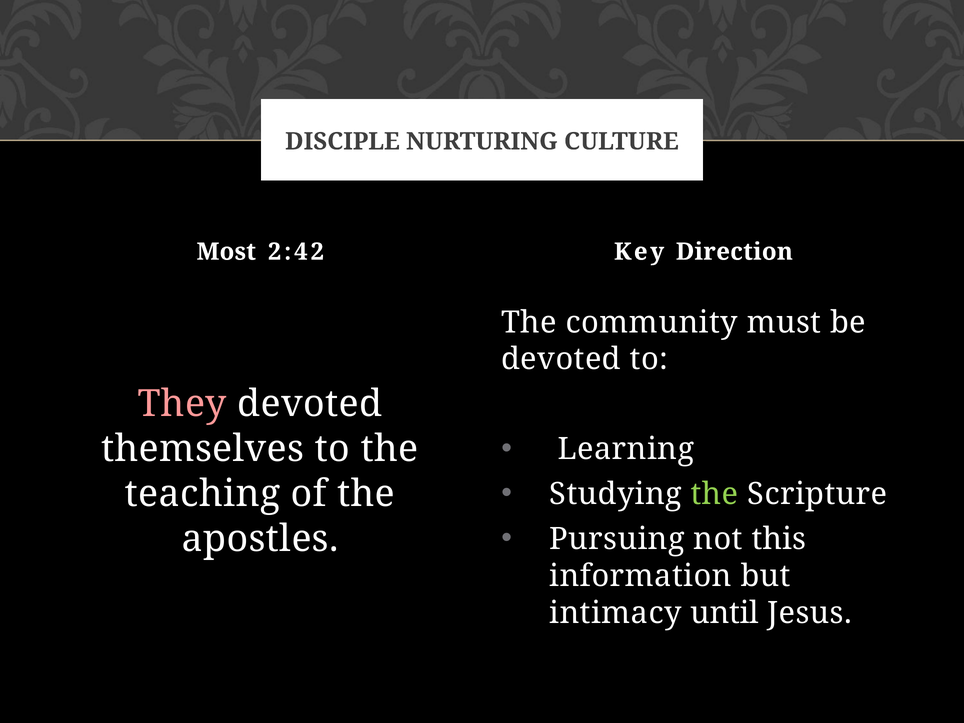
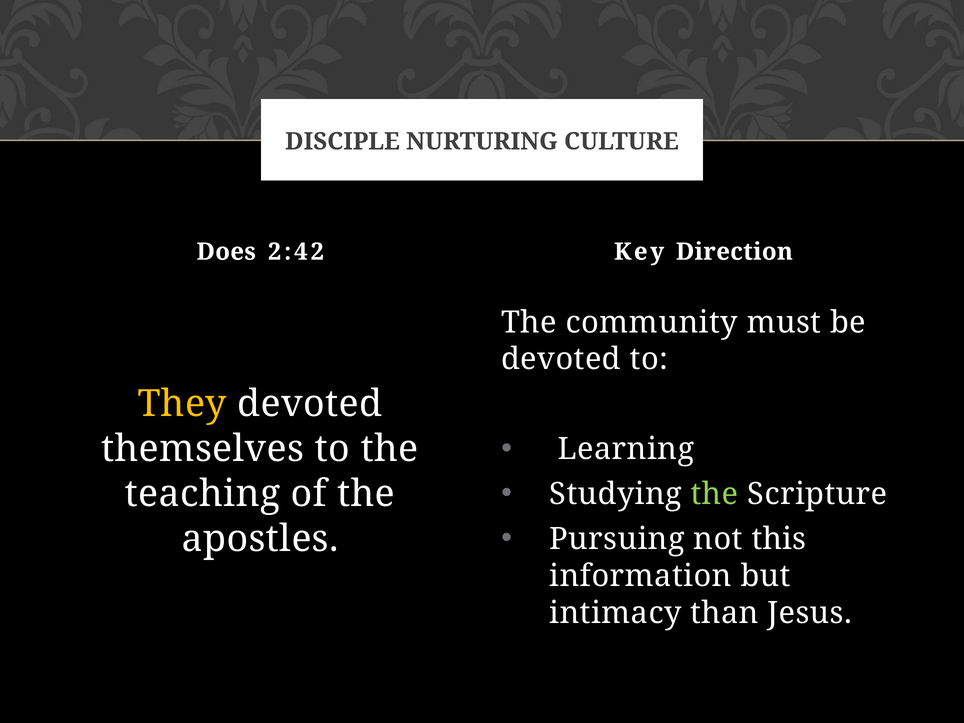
Most: Most -> Does
They colour: pink -> yellow
until: until -> than
